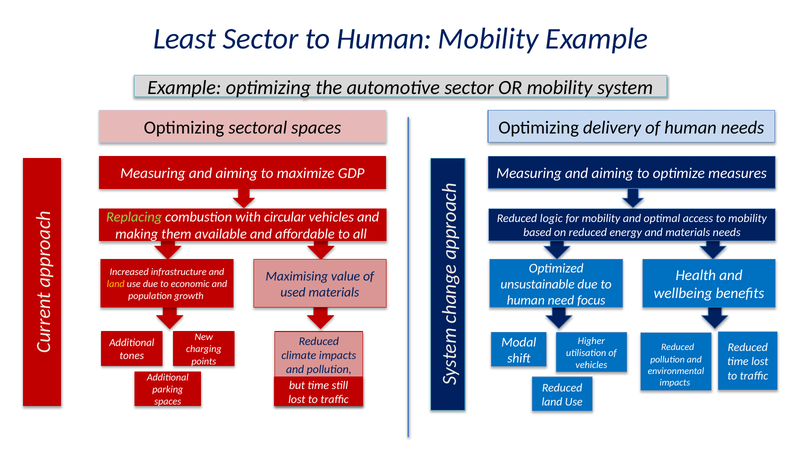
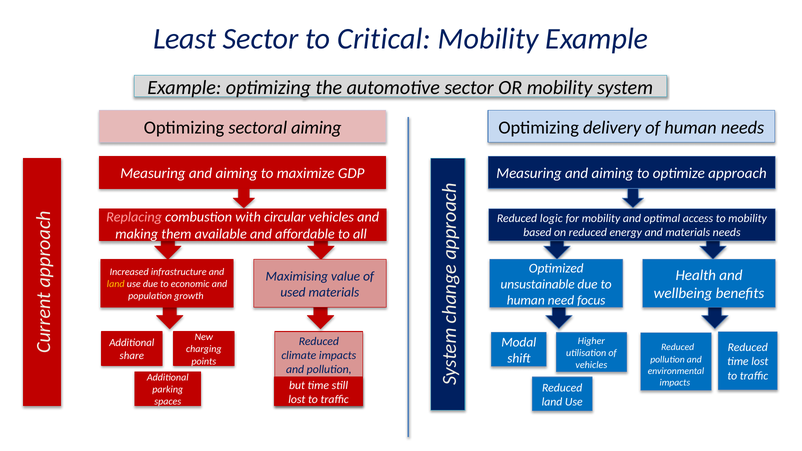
Sector to Human: Human -> Critical
sectoral spaces: spaces -> aiming
measures: measures -> approach
Replacing colour: light green -> pink
tones: tones -> share
